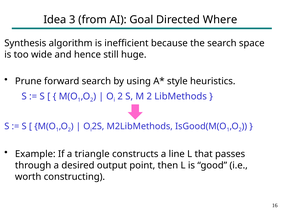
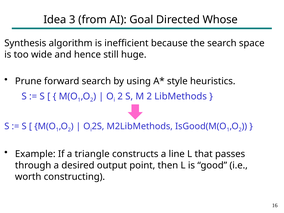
Where: Where -> Whose
